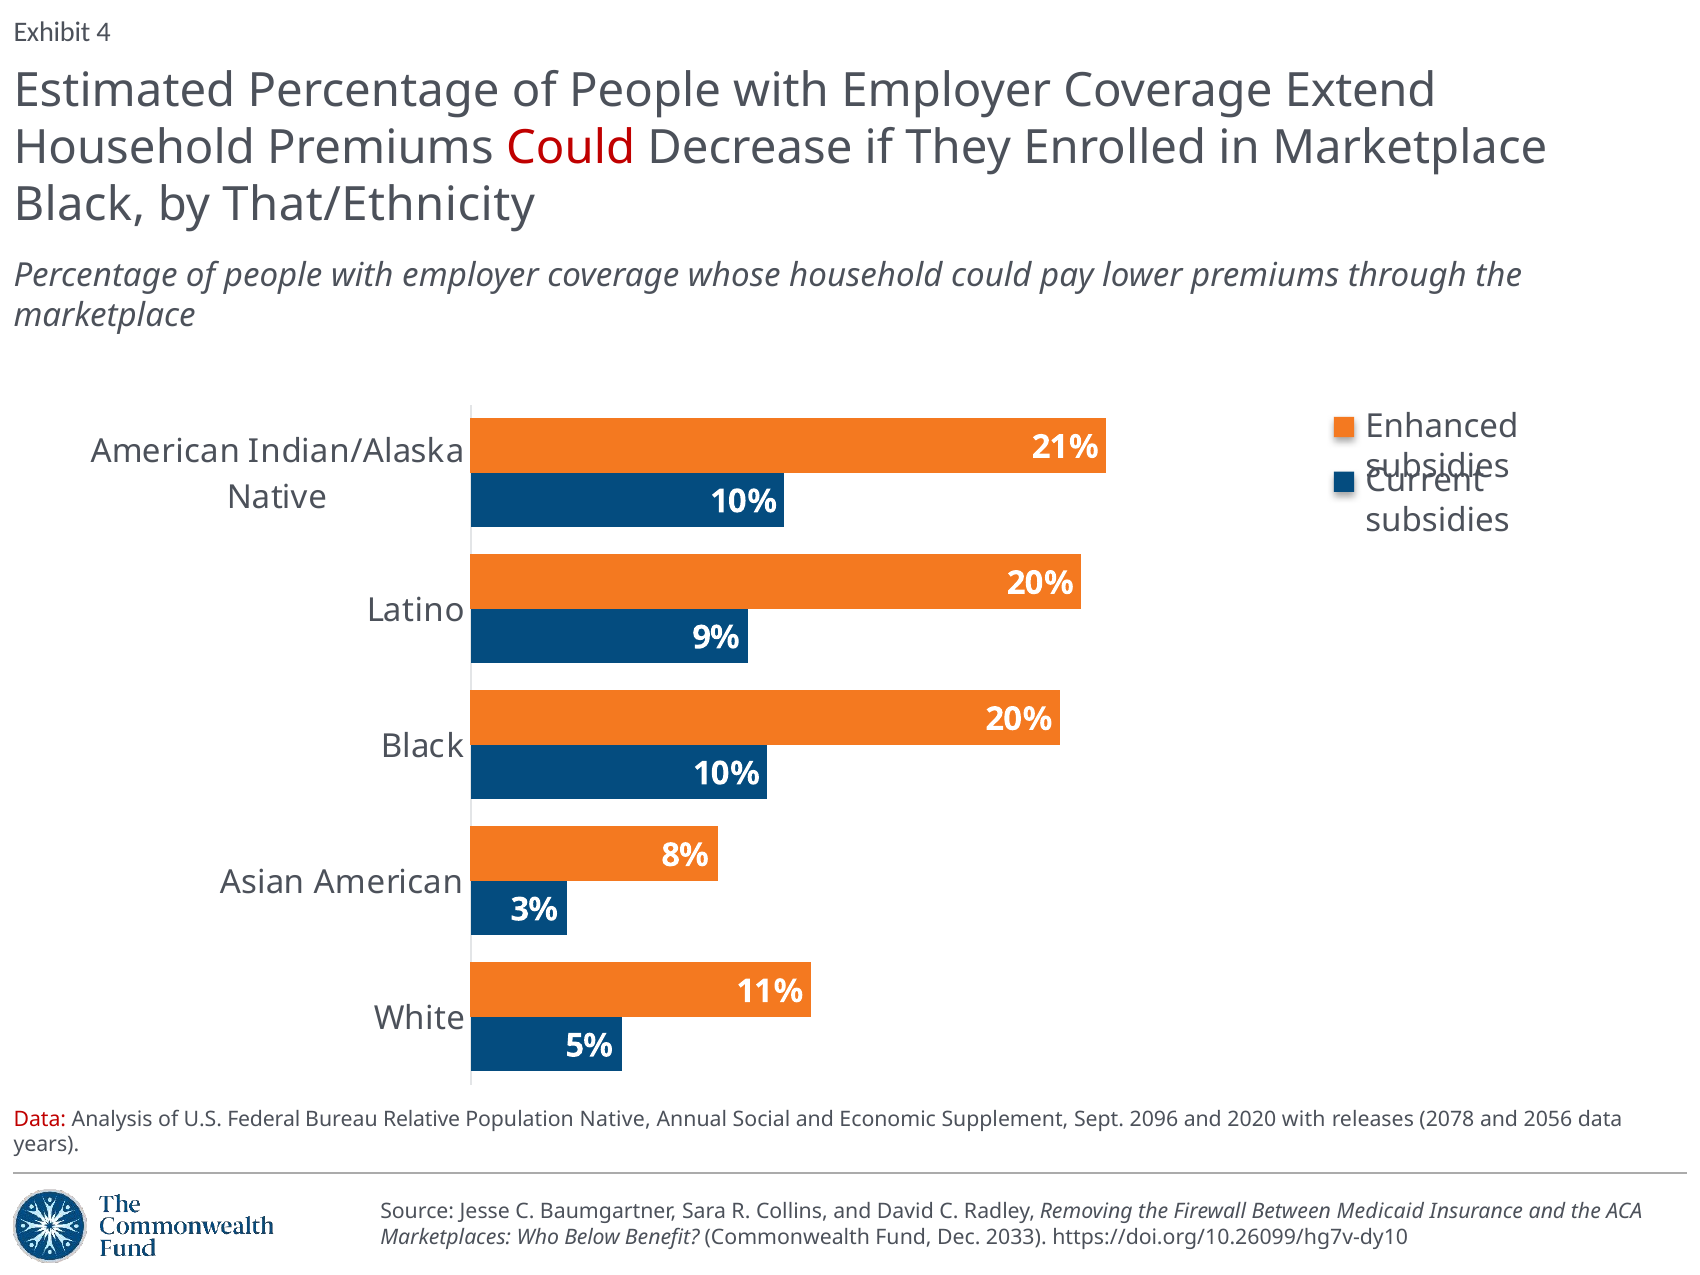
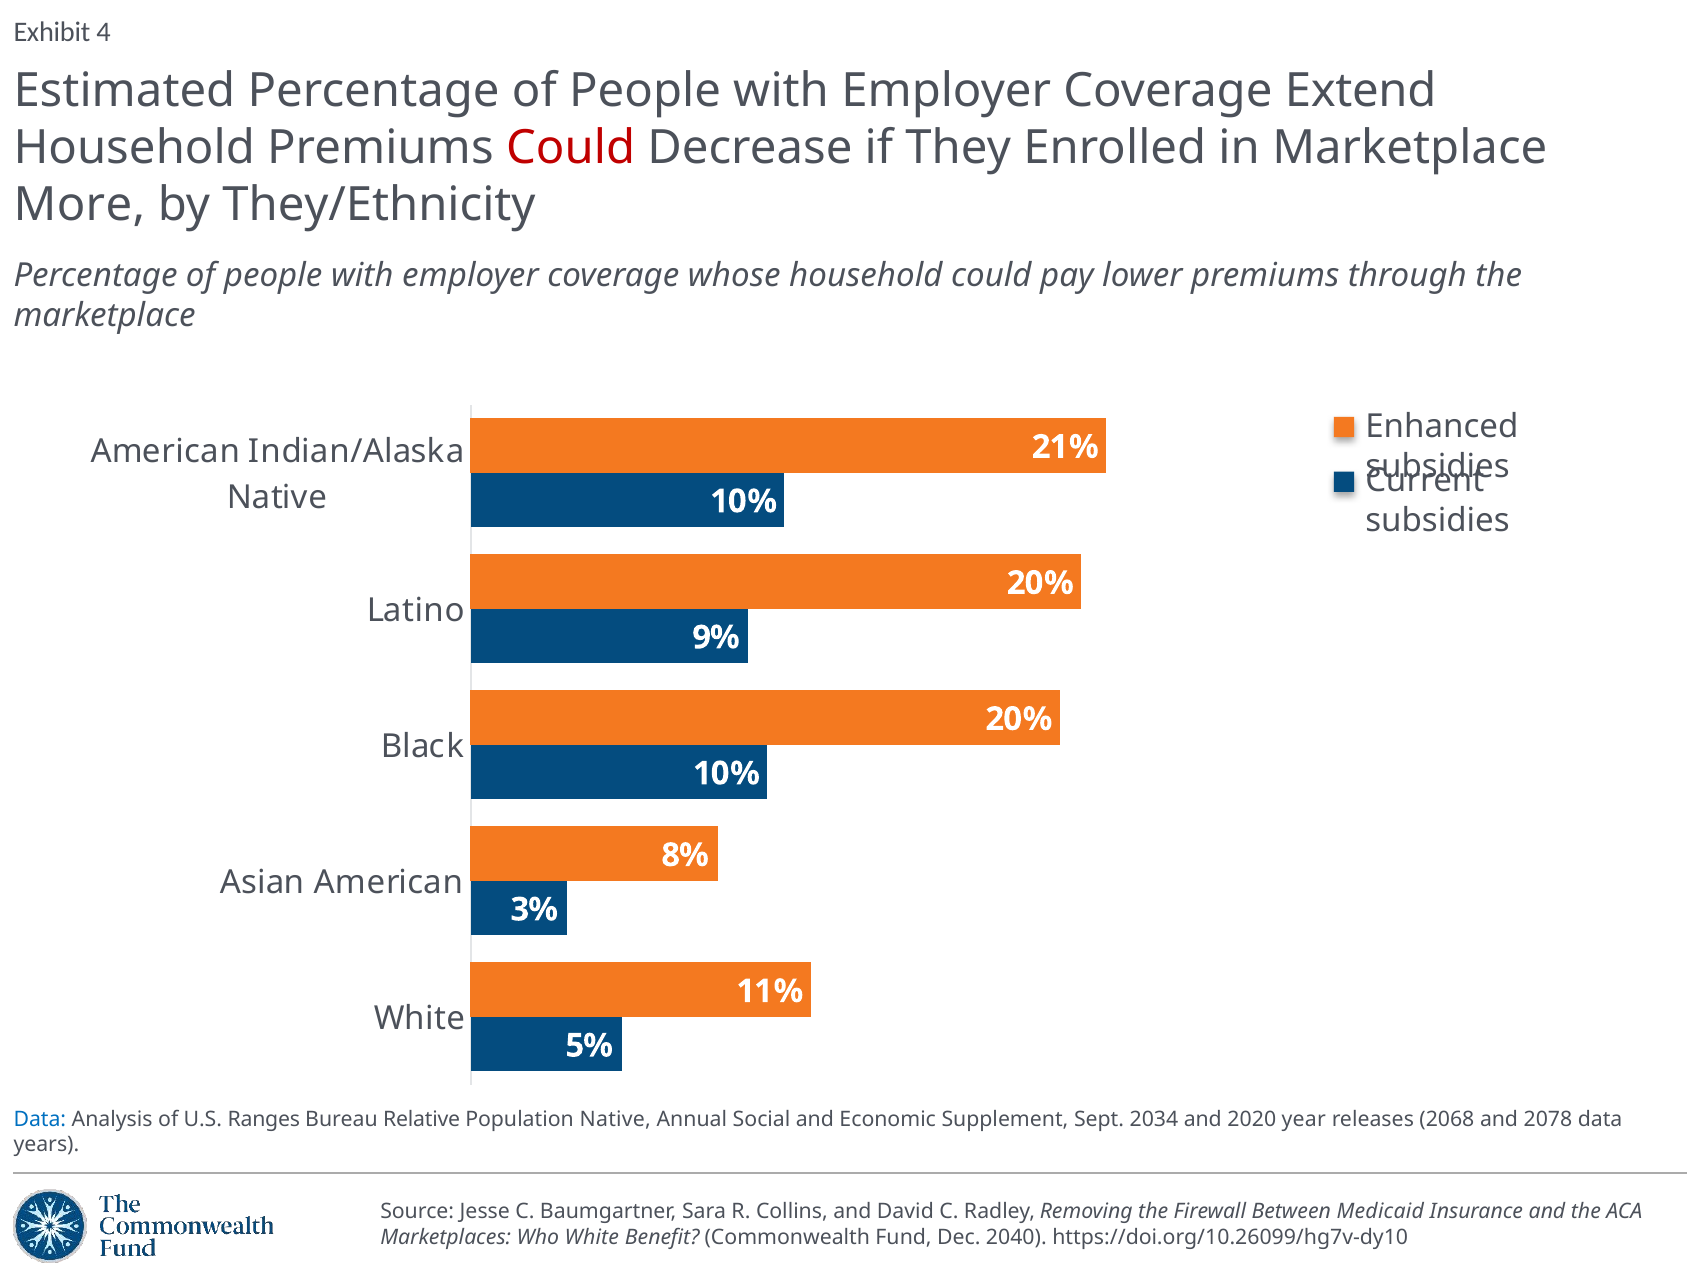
Black at (79, 205): Black -> More
That/Ethnicity: That/Ethnicity -> They/Ethnicity
Data at (40, 1119) colour: red -> blue
Federal: Federal -> Ranges
2096: 2096 -> 2034
2020 with: with -> year
2078: 2078 -> 2068
2056: 2056 -> 2078
Below at (592, 1237): Below -> White
2033: 2033 -> 2040
